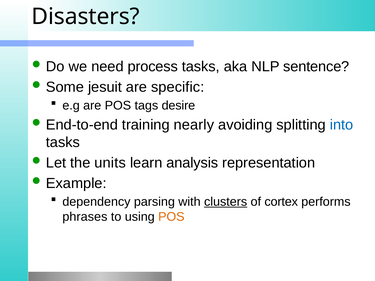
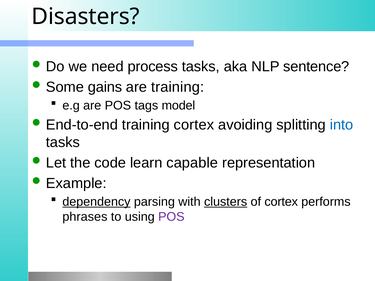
jesuit: jesuit -> gains
are specific: specific -> training
desire: desire -> model
training nearly: nearly -> cortex
units: units -> code
analysis: analysis -> capable
dependency underline: none -> present
POS at (171, 217) colour: orange -> purple
